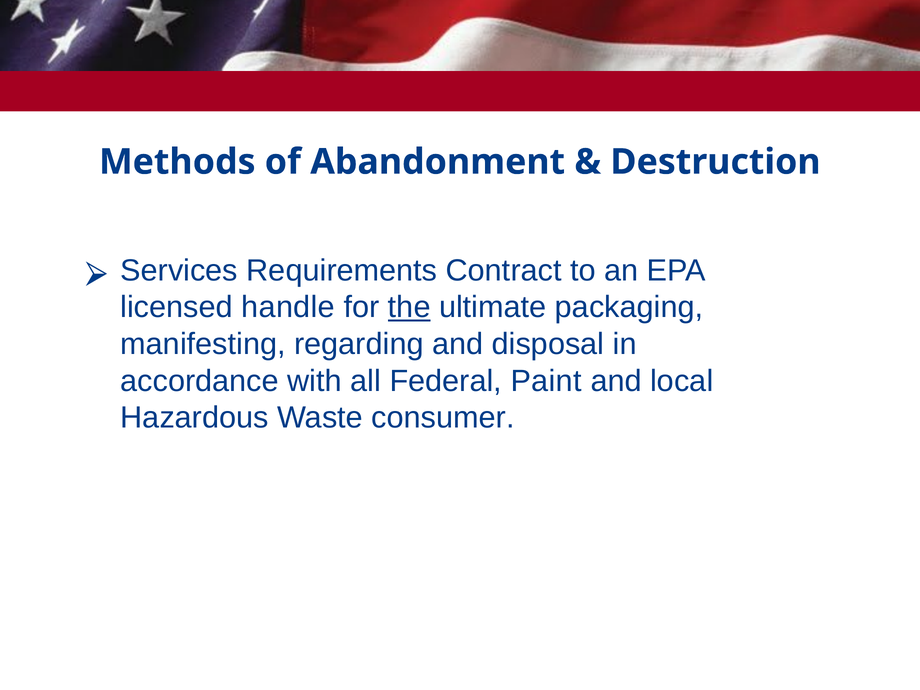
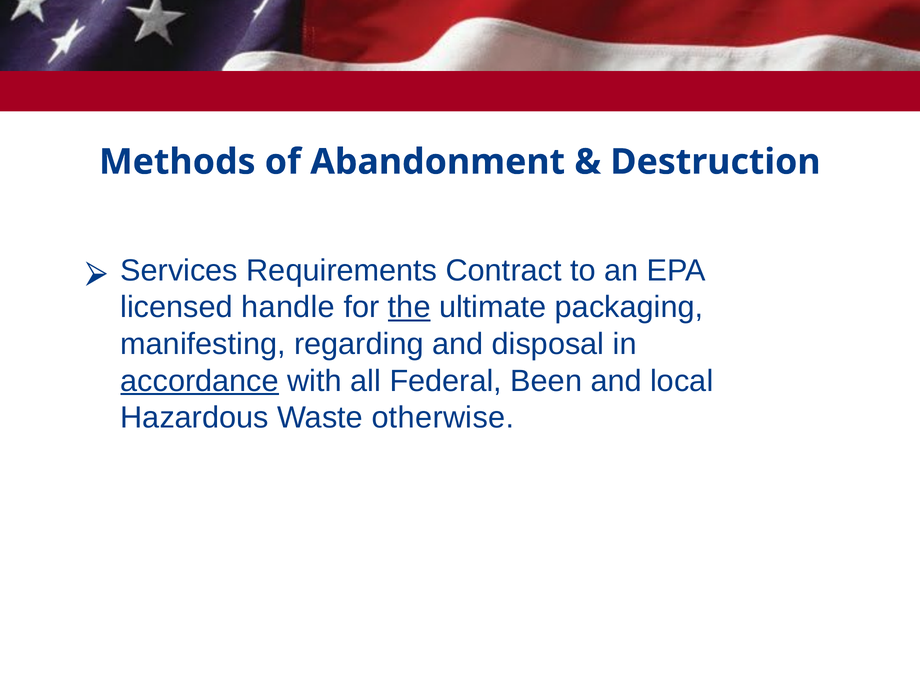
accordance underline: none -> present
Paint: Paint -> Been
consumer: consumer -> otherwise
